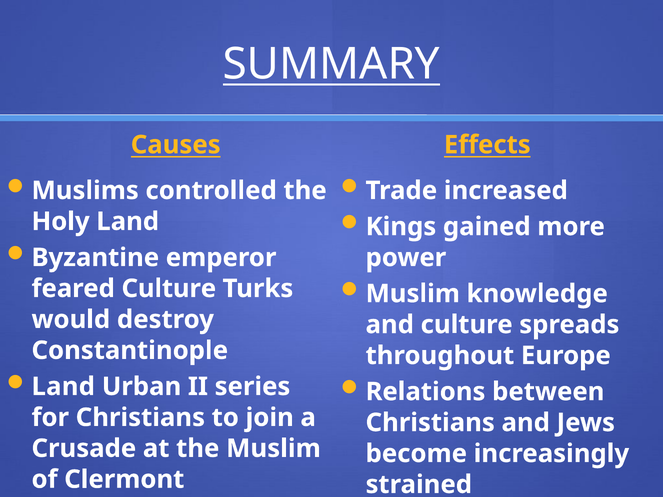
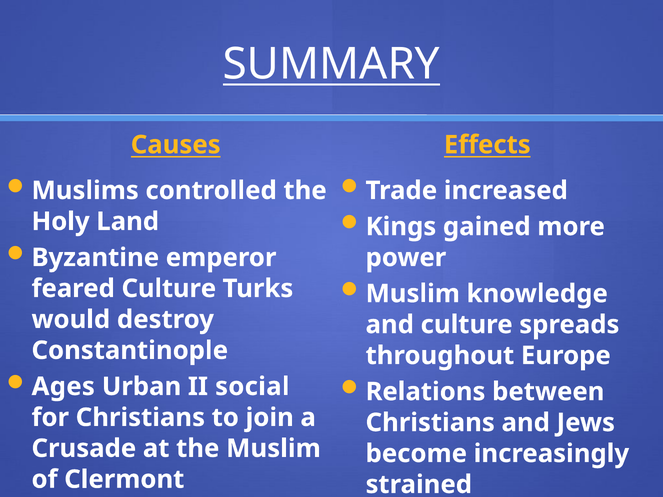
Land at (63, 387): Land -> Ages
series: series -> social
